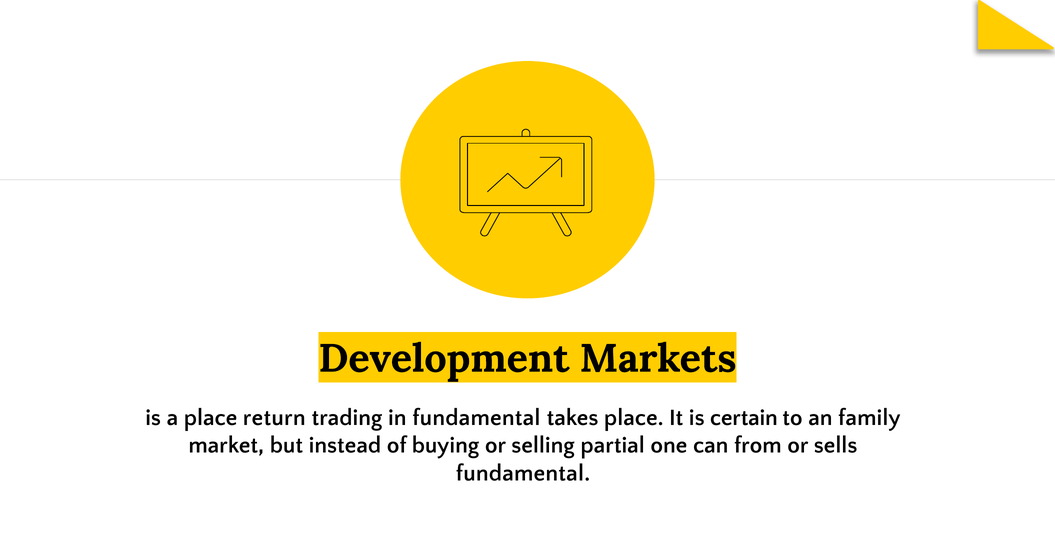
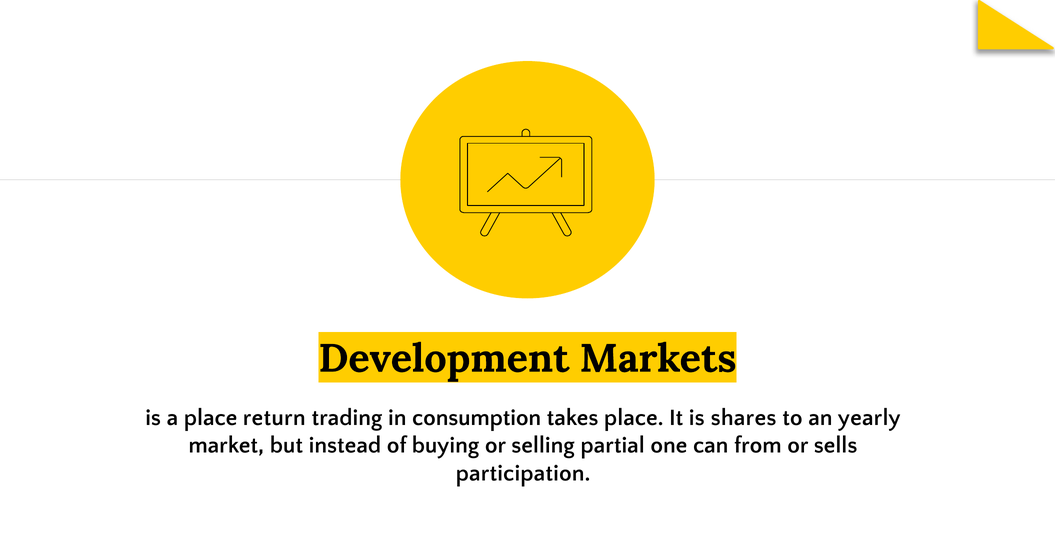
in fundamental: fundamental -> consumption
certain: certain -> shares
family: family -> yearly
fundamental at (523, 473): fundamental -> participation
